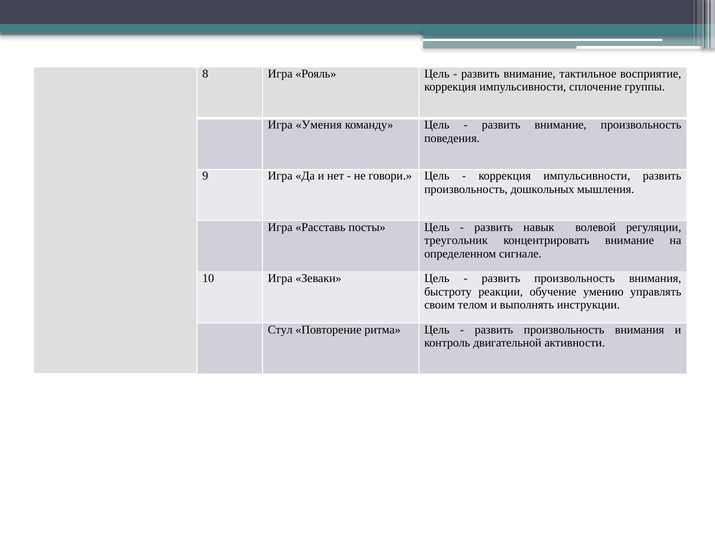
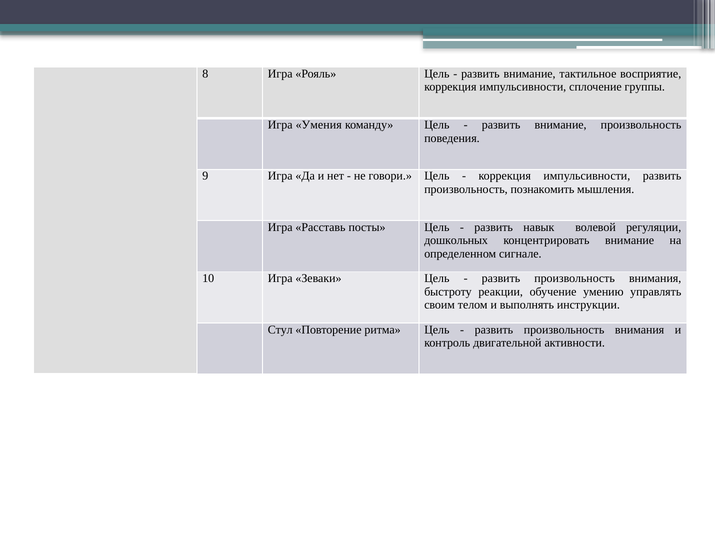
дошкольных: дошкольных -> познакомить
треугольник: треугольник -> дошкольных
